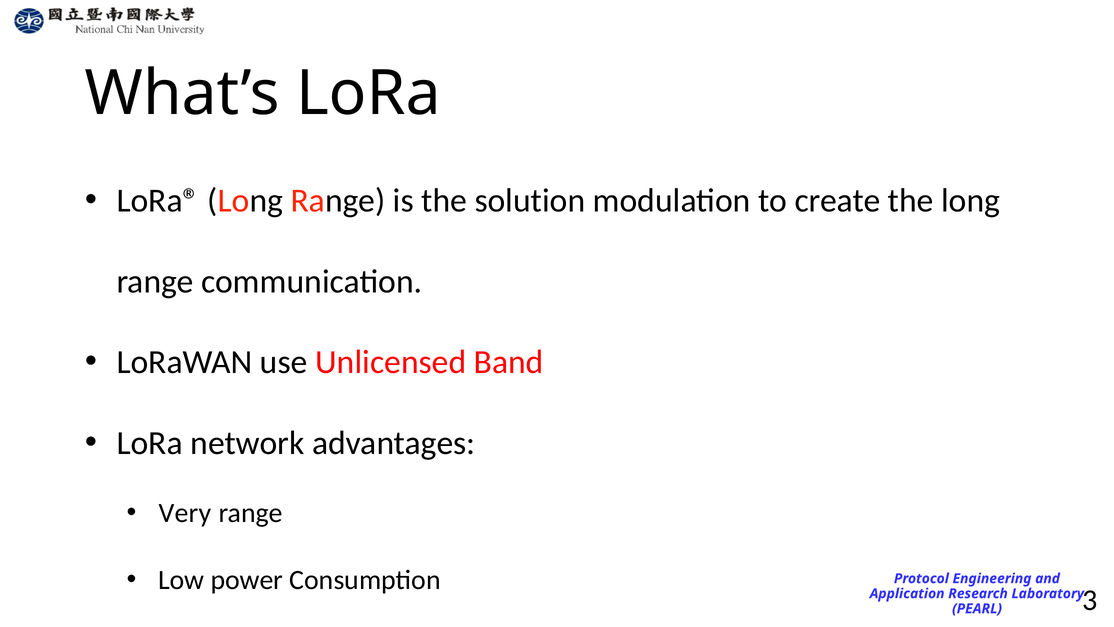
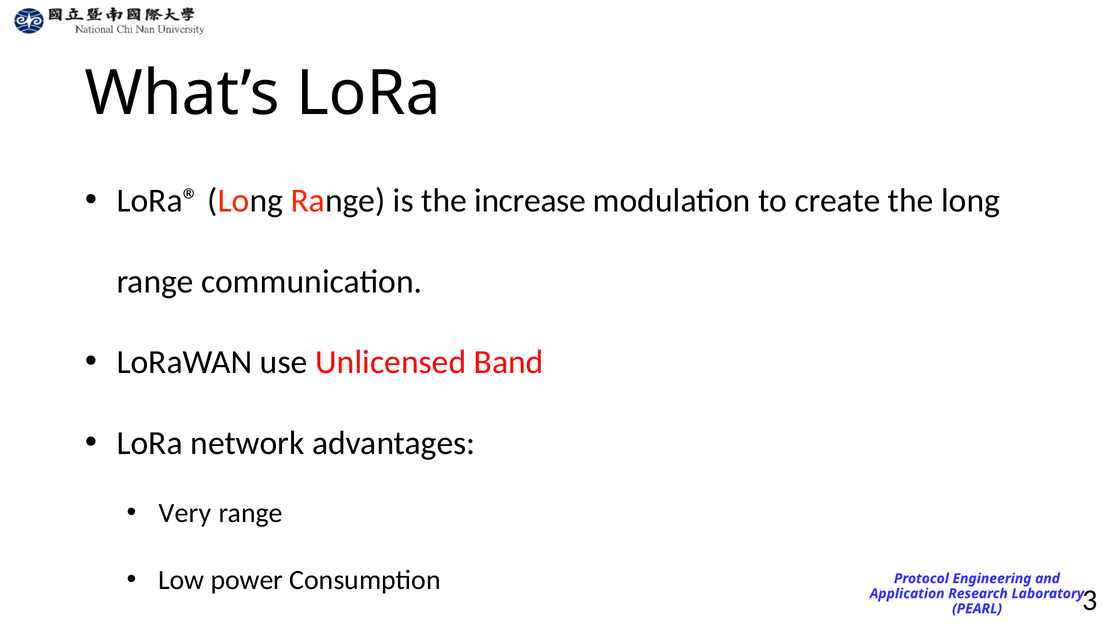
solution: solution -> increase
